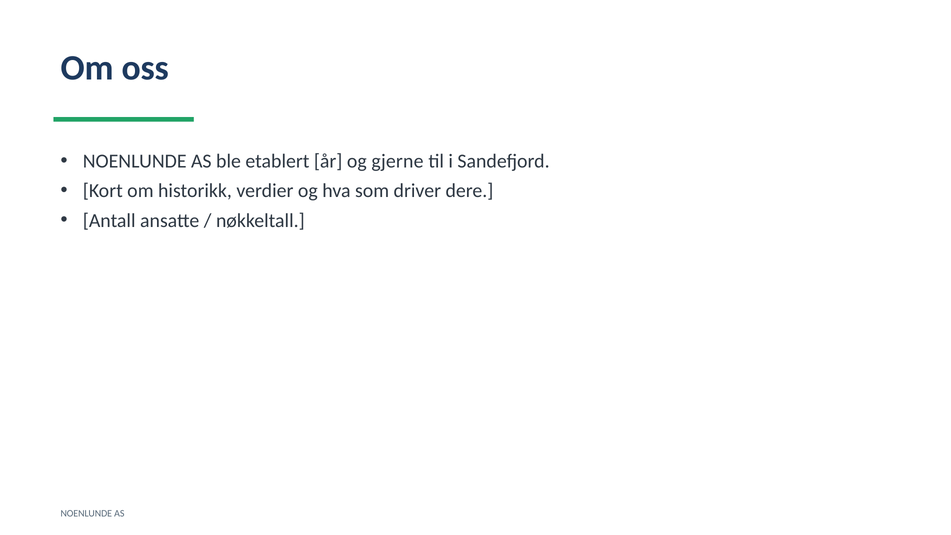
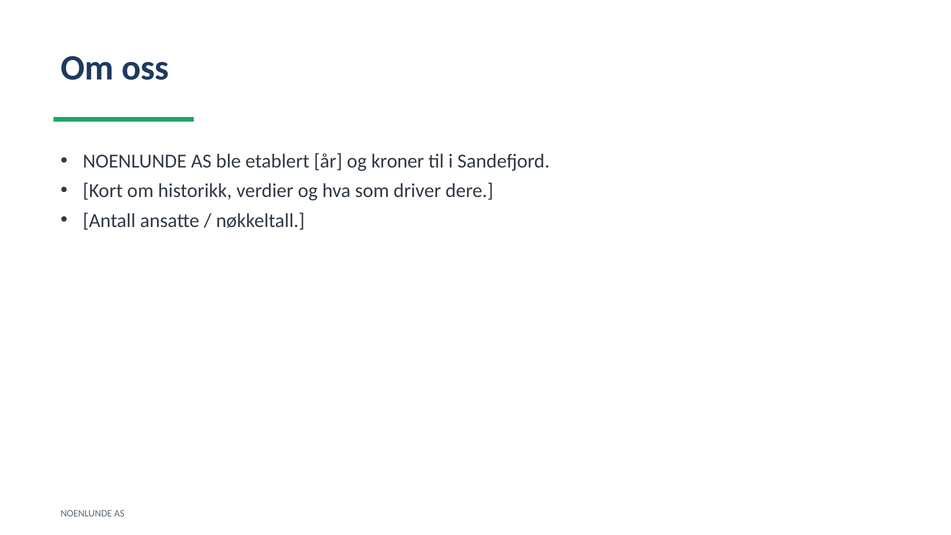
gjerne: gjerne -> kroner
